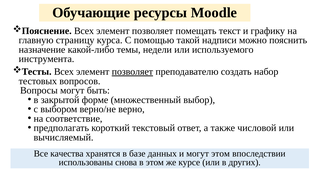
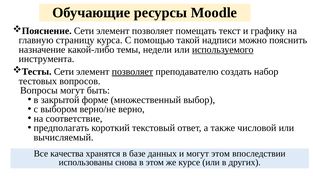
Пояснение Всех: Всех -> Сети
используемого underline: none -> present
Тесты Всех: Всех -> Сети
